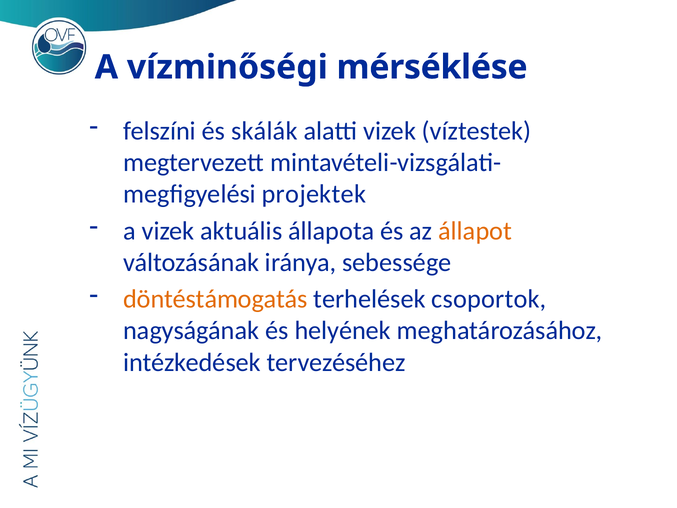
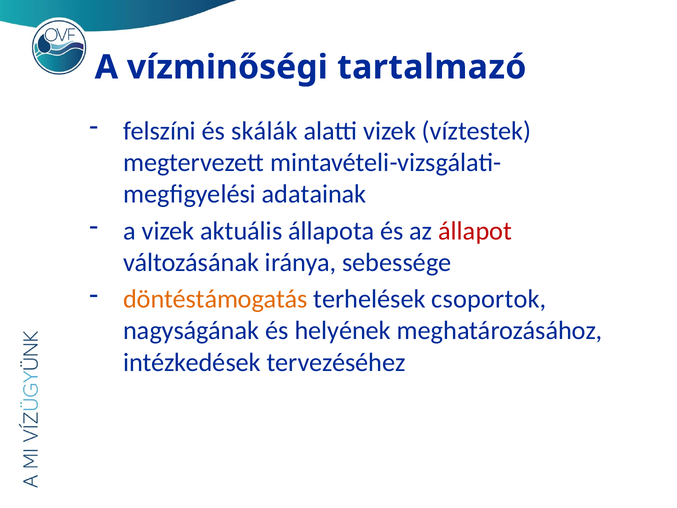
mérséklése: mérséklése -> tartalmazó
projektek: projektek -> adatainak
állapot colour: orange -> red
